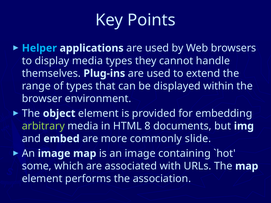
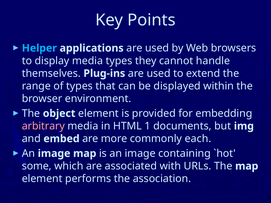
arbitrary colour: light green -> pink
8: 8 -> 1
slide: slide -> each
